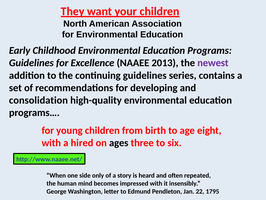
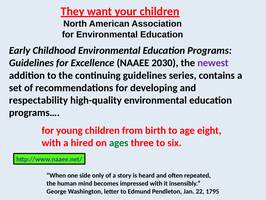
2013: 2013 -> 2030
consolidation: consolidation -> respectability
ages colour: black -> green
